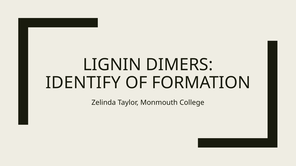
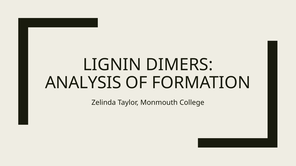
IDENTIFY: IDENTIFY -> ANALYSIS
